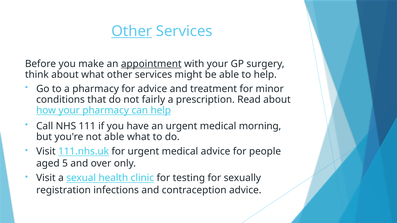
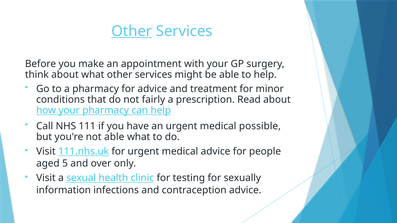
appointment underline: present -> none
morning: morning -> possible
registration: registration -> information
